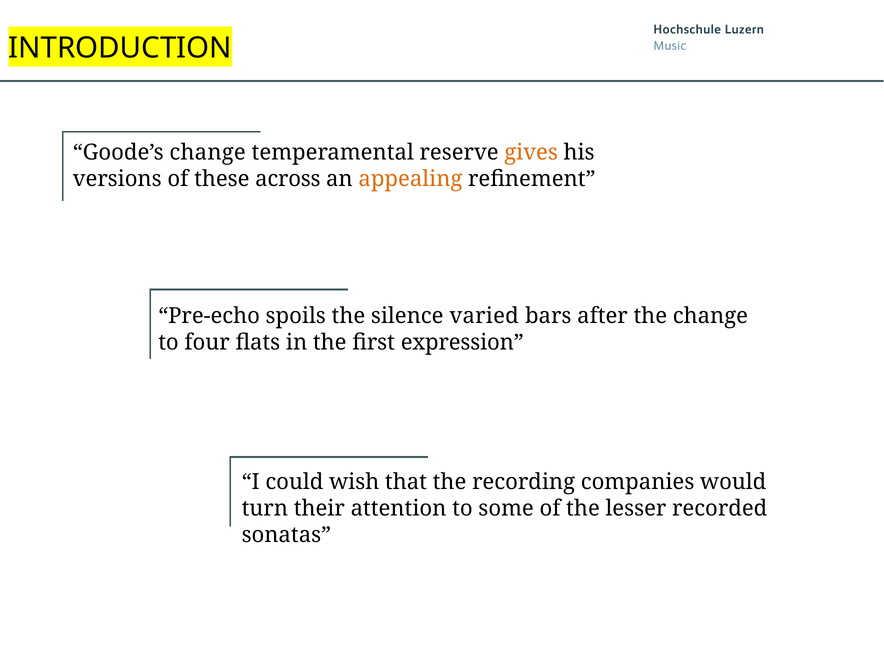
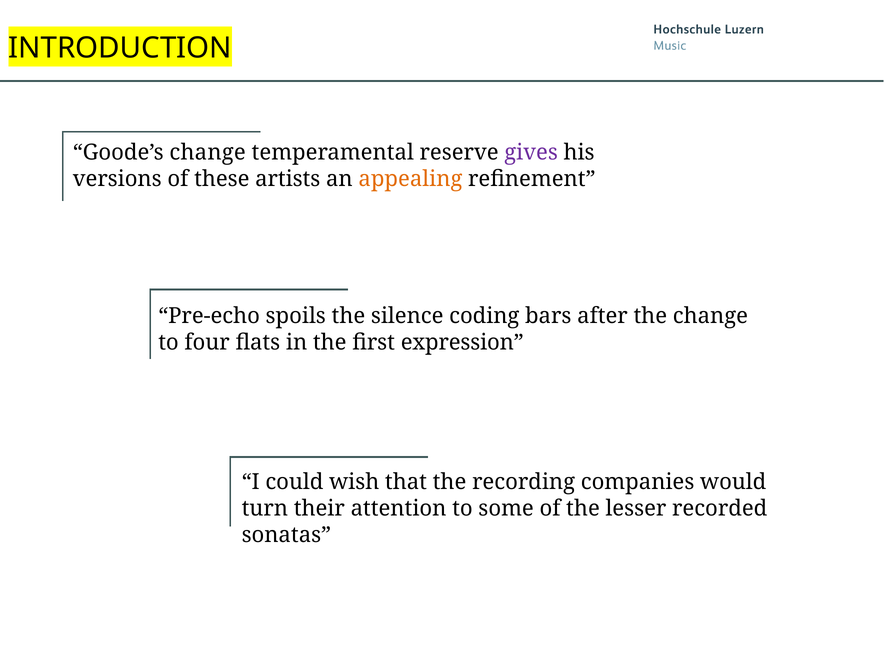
gives colour: orange -> purple
across: across -> artists
varied: varied -> coding
